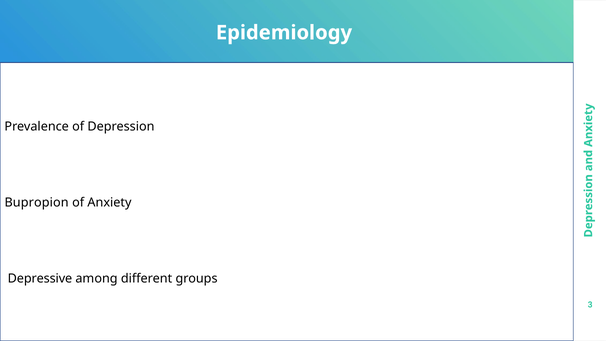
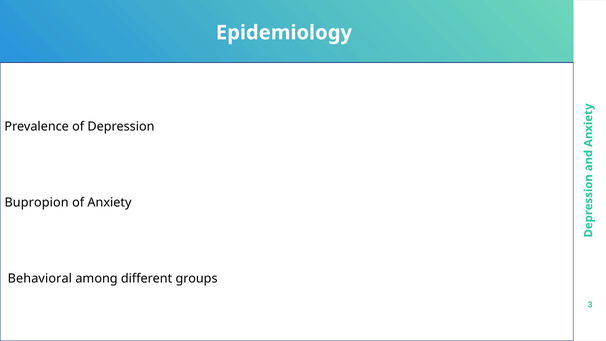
Depressive: Depressive -> Behavioral
